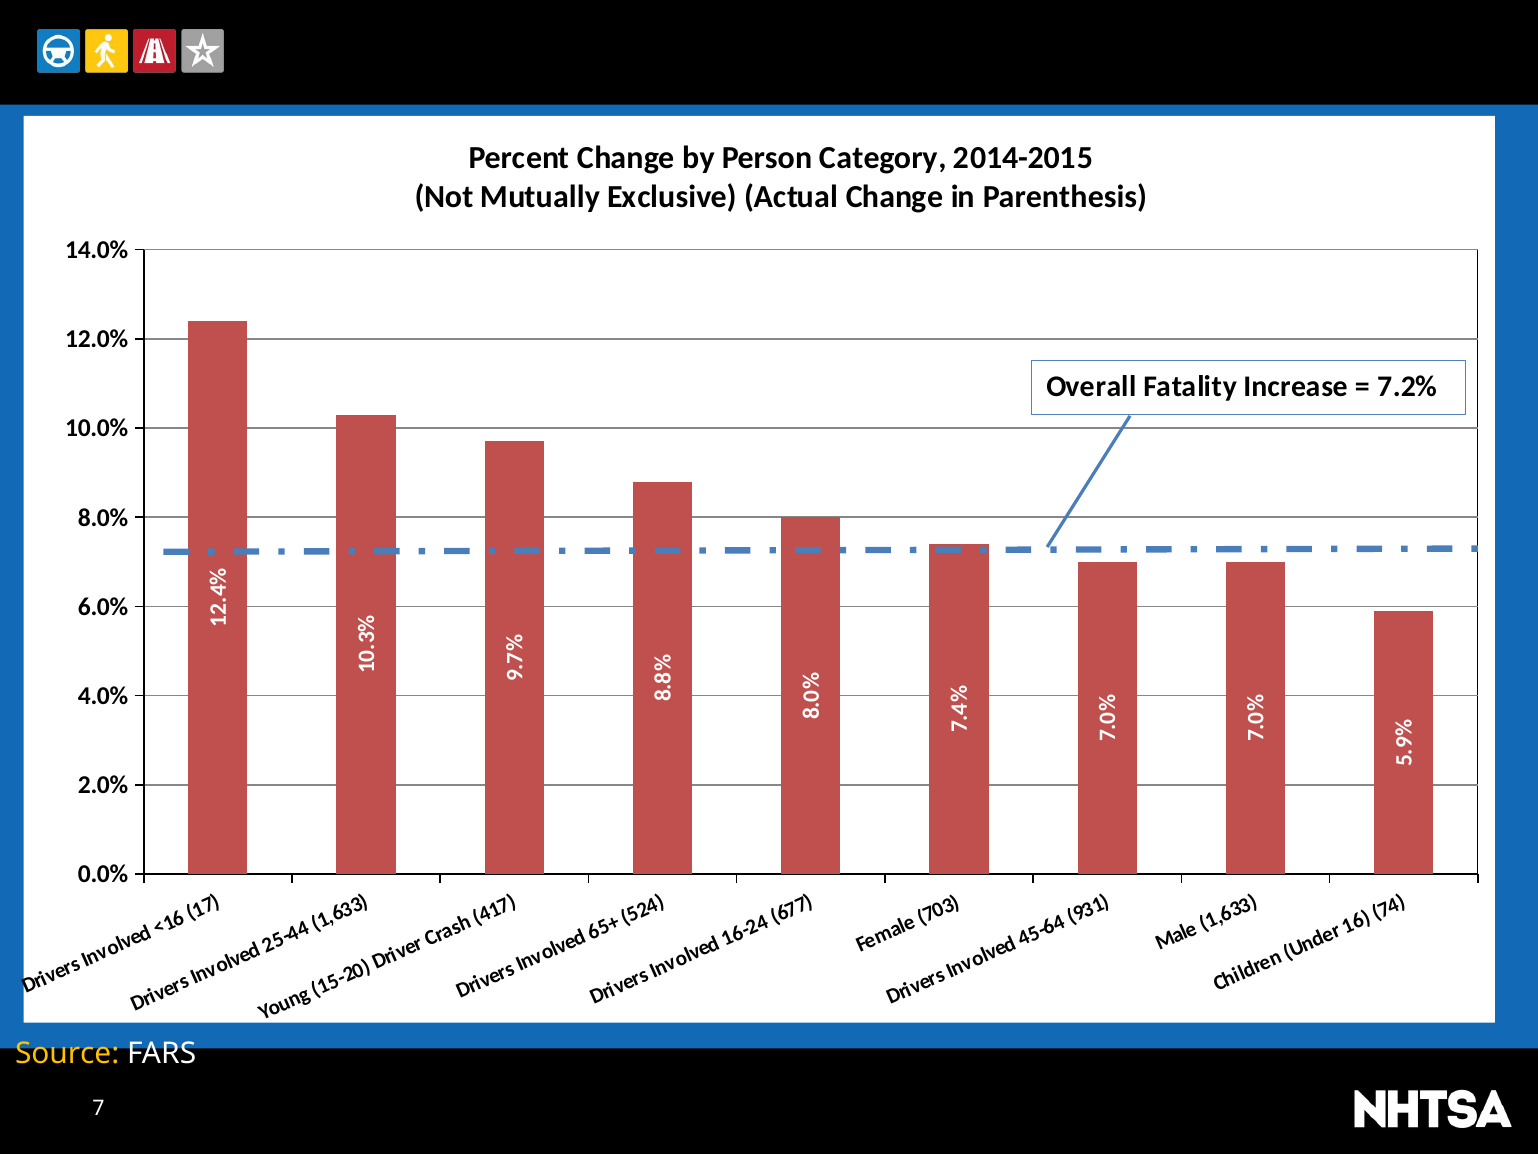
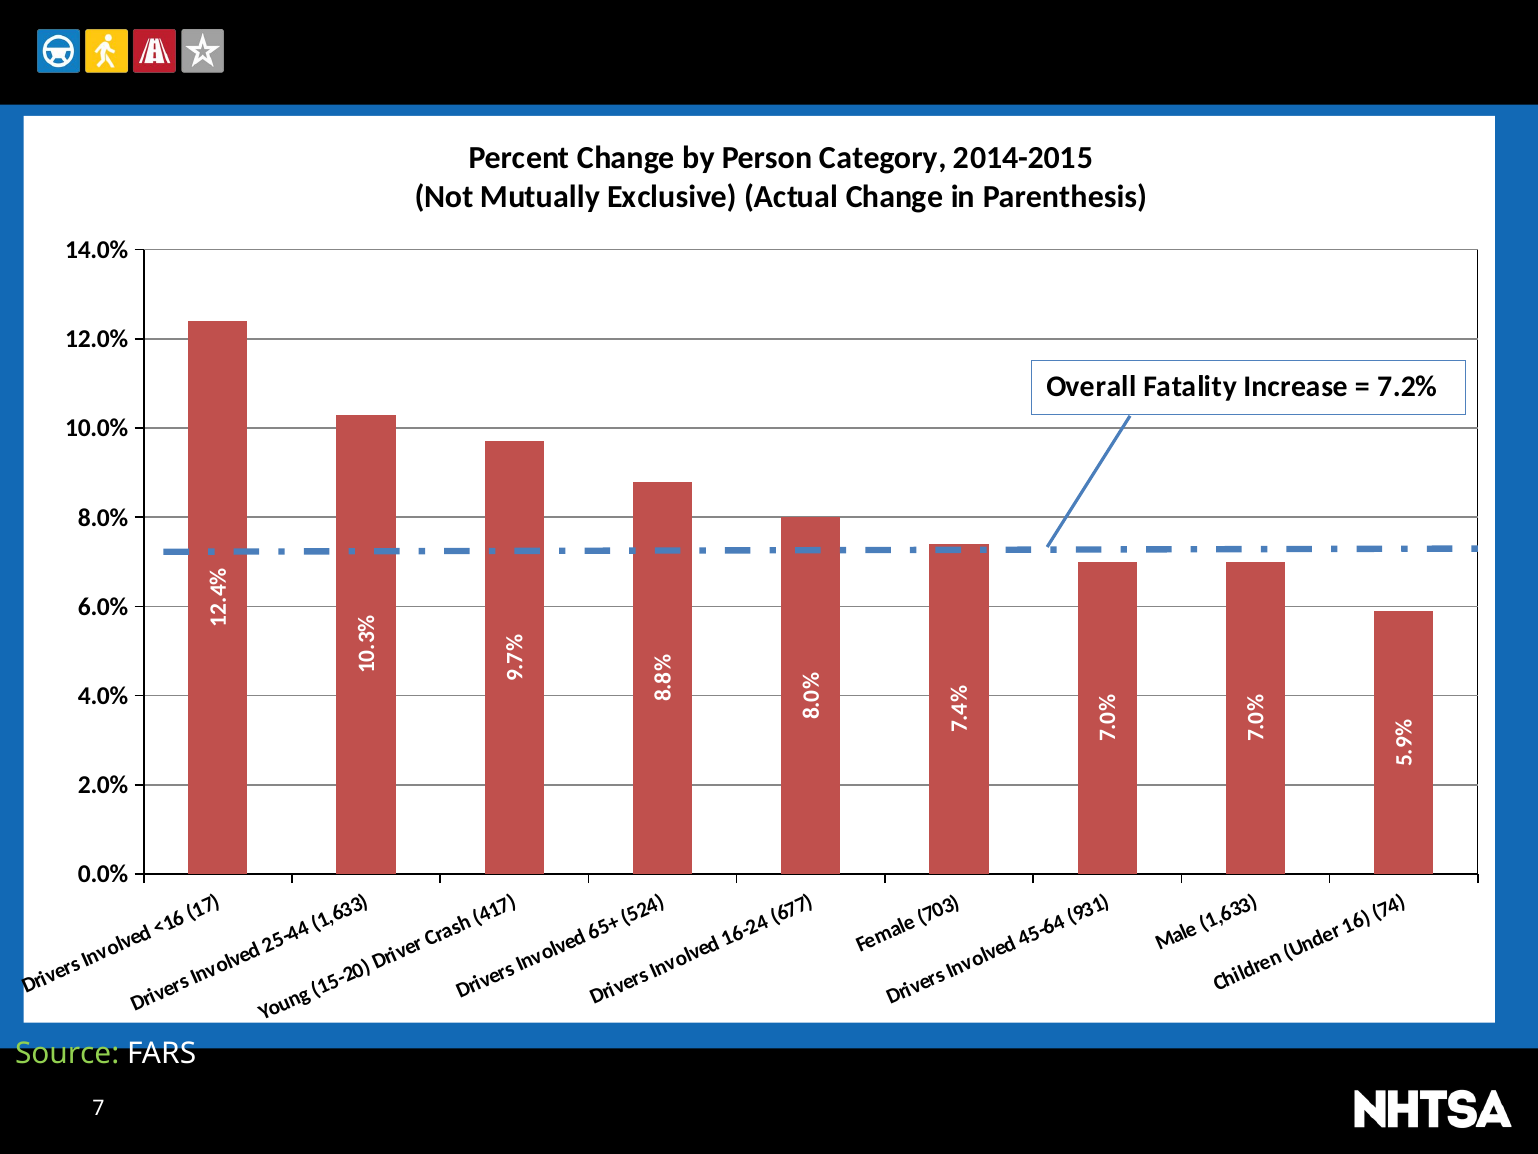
Source colour: yellow -> light green
